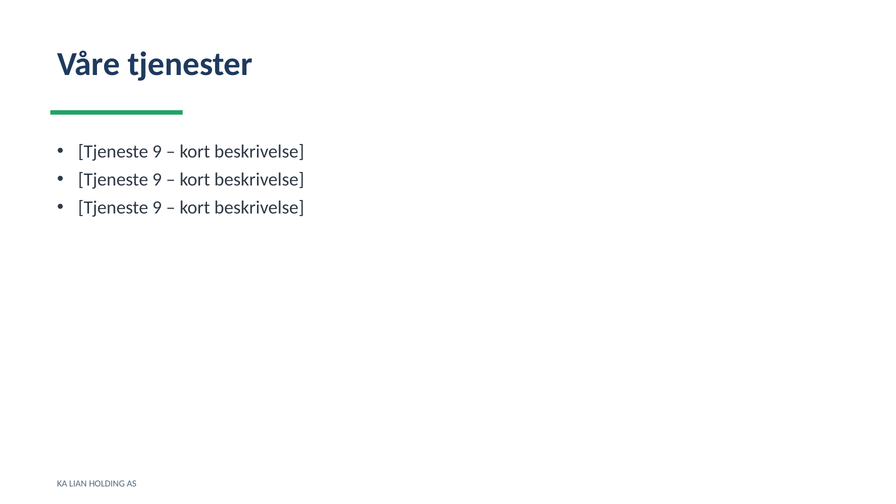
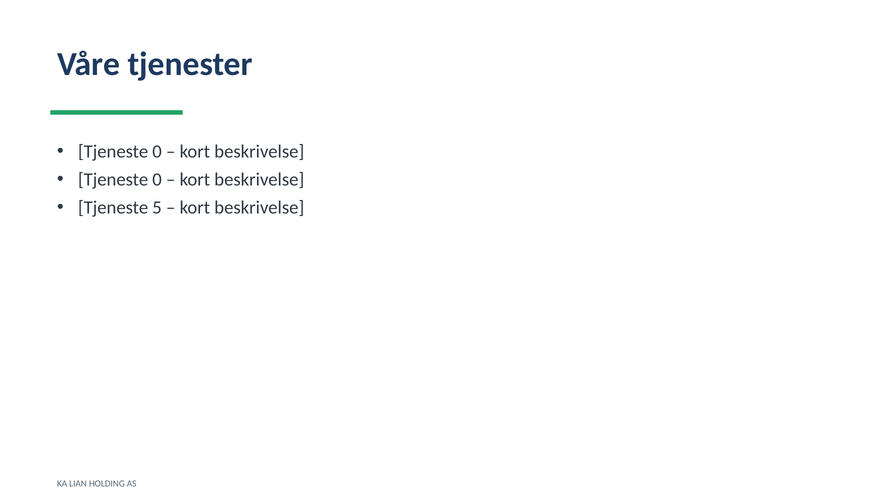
9 at (157, 152): 9 -> 0
9 at (157, 180): 9 -> 0
9 at (157, 208): 9 -> 5
